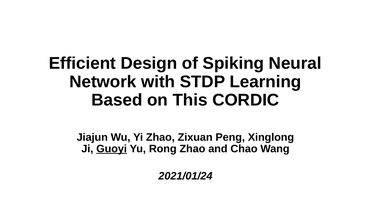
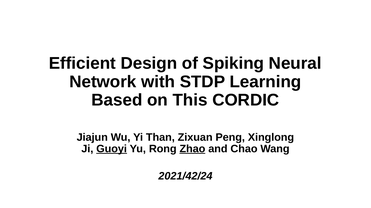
Yi Zhao: Zhao -> Than
Zhao at (192, 149) underline: none -> present
2021/01/24: 2021/01/24 -> 2021/42/24
